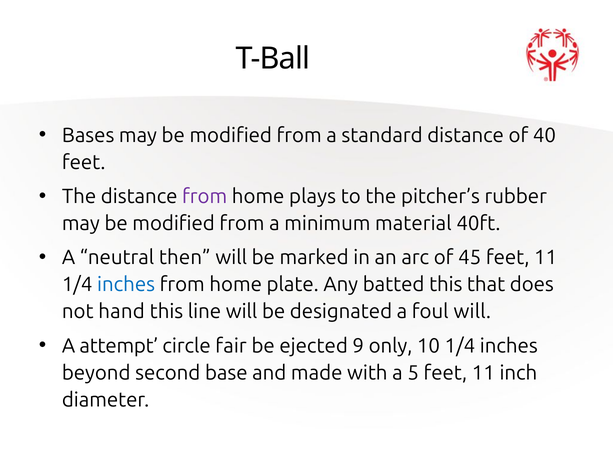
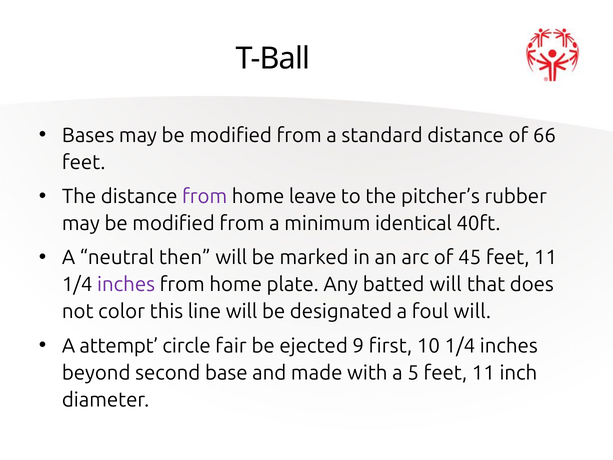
40: 40 -> 66
plays: plays -> leave
material: material -> identical
inches at (126, 285) colour: blue -> purple
batted this: this -> will
hand: hand -> color
only: only -> first
